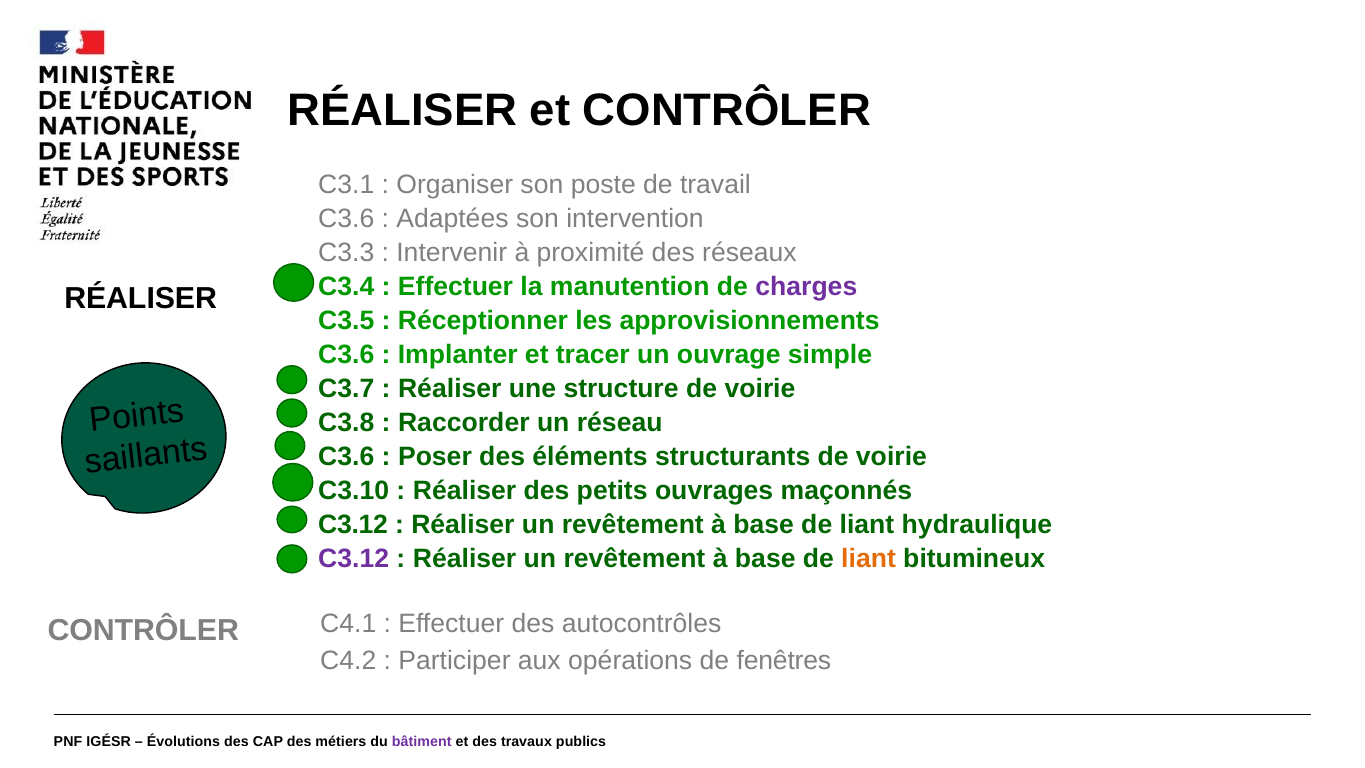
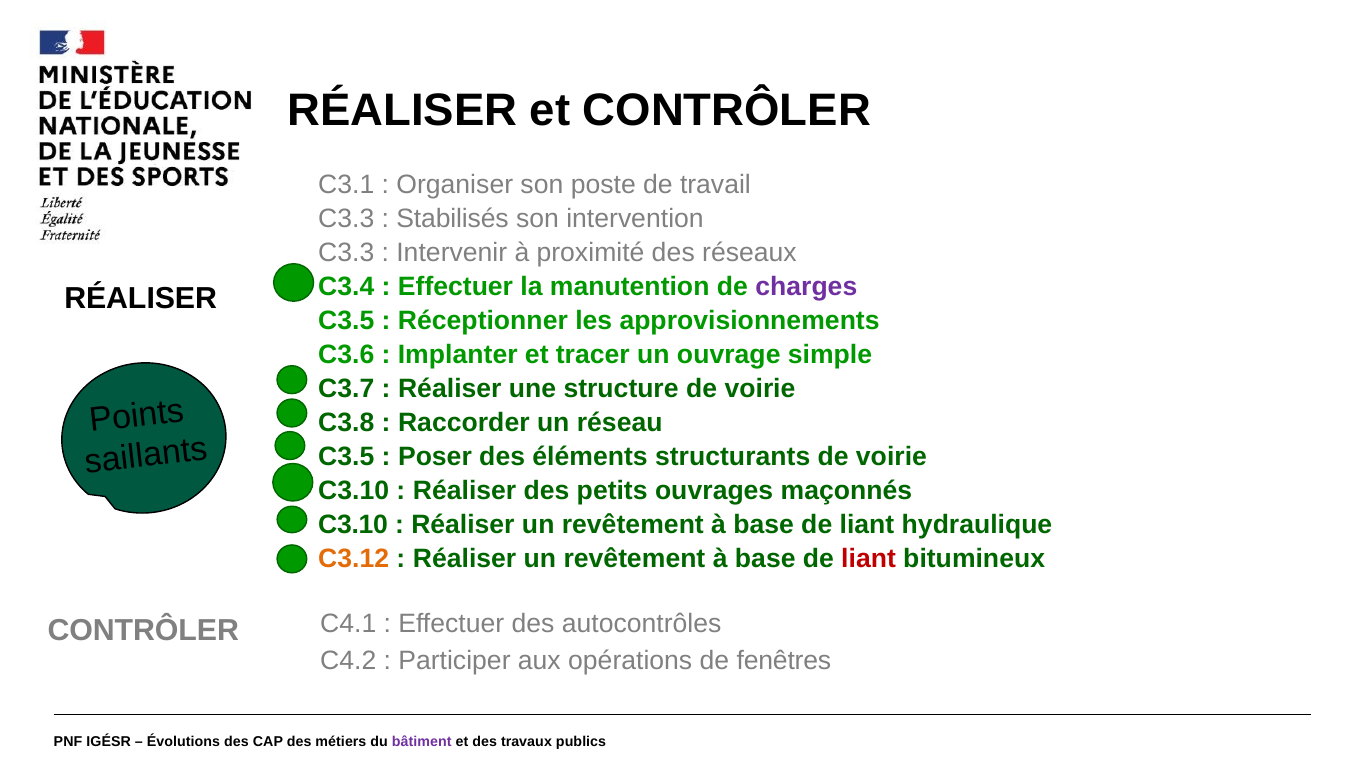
C3.6 at (346, 218): C3.6 -> C3.3
Adaptées: Adaptées -> Stabilisés
C3.6 at (346, 457): C3.6 -> C3.5
C3.12 at (353, 525): C3.12 -> C3.10
C3.12 at (354, 559) colour: purple -> orange
liant at (869, 559) colour: orange -> red
